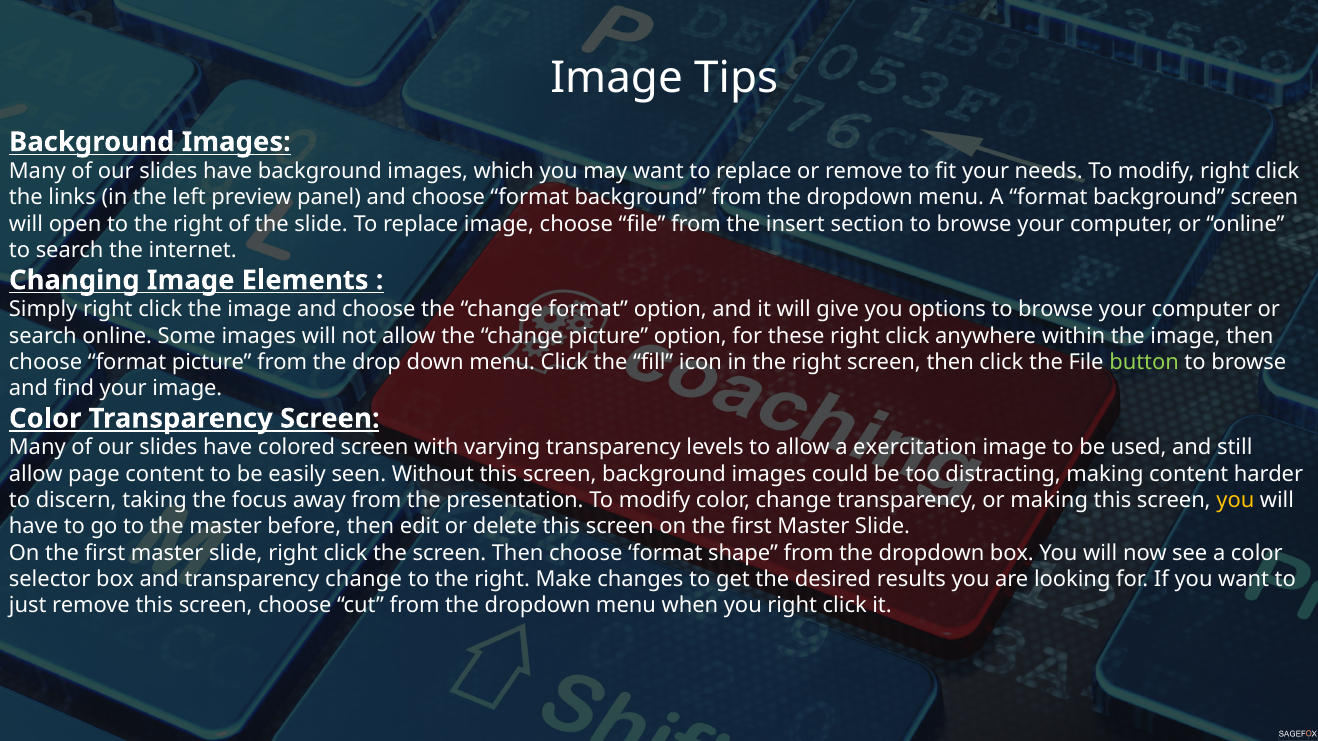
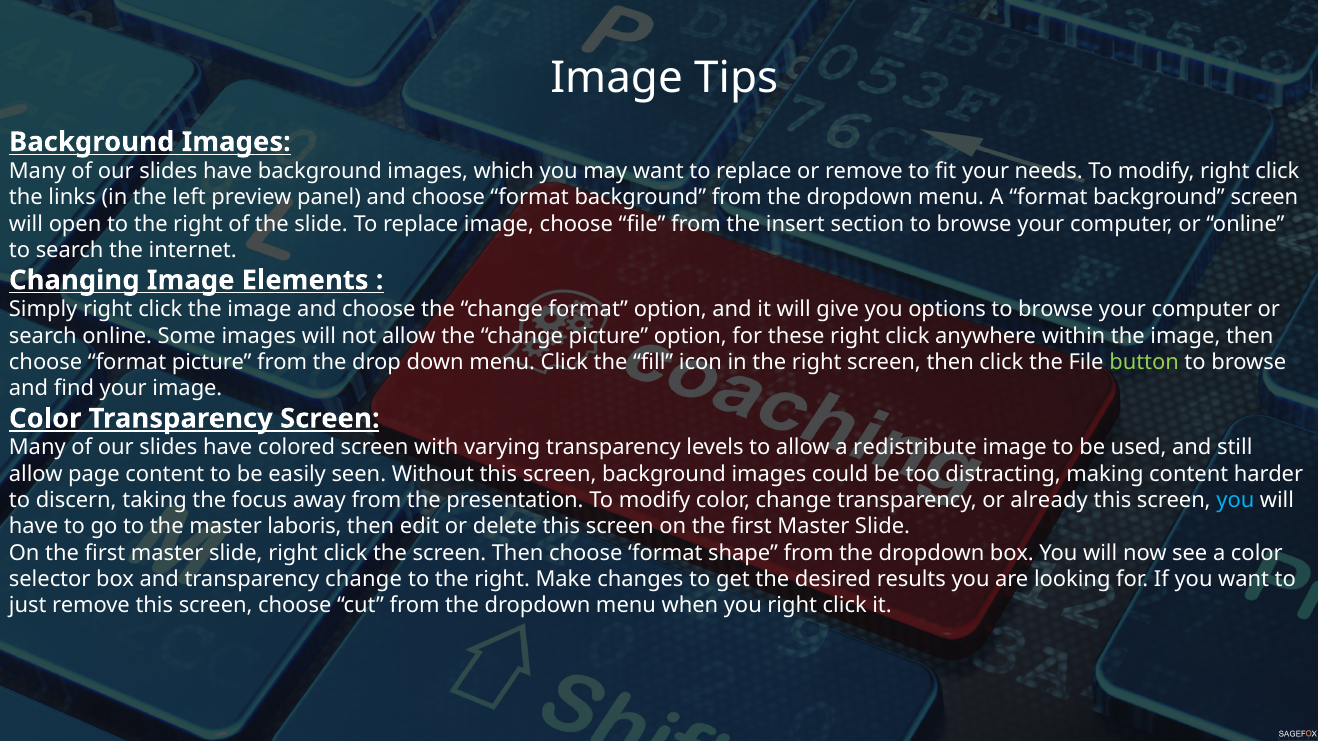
exercitation: exercitation -> redistribute
or making: making -> already
you at (1235, 501) colour: yellow -> light blue
before: before -> laboris
